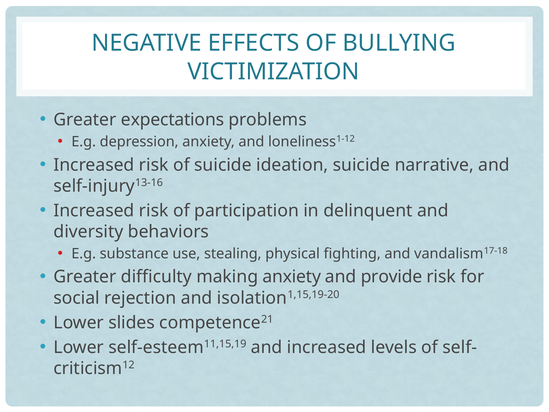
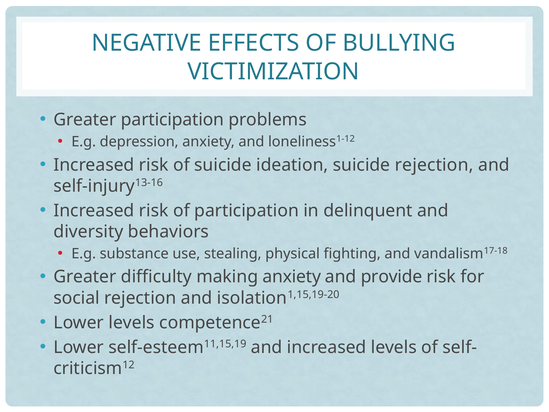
Greater expectations: expectations -> participation
suicide narrative: narrative -> rejection
Lower slides: slides -> levels
